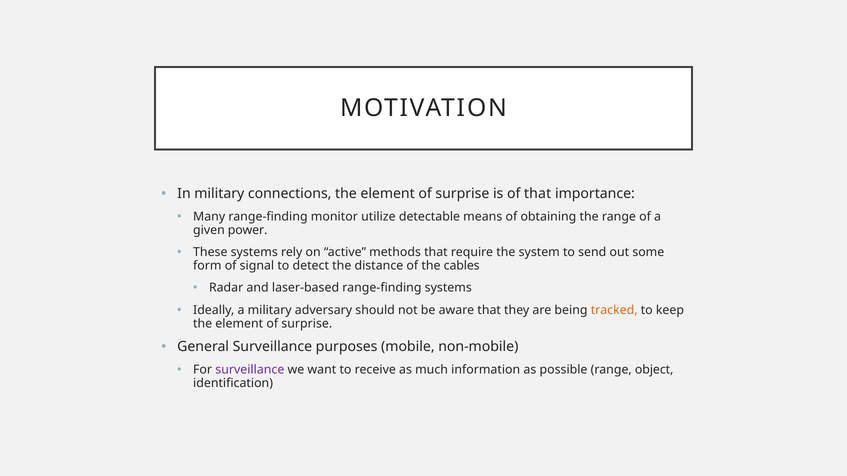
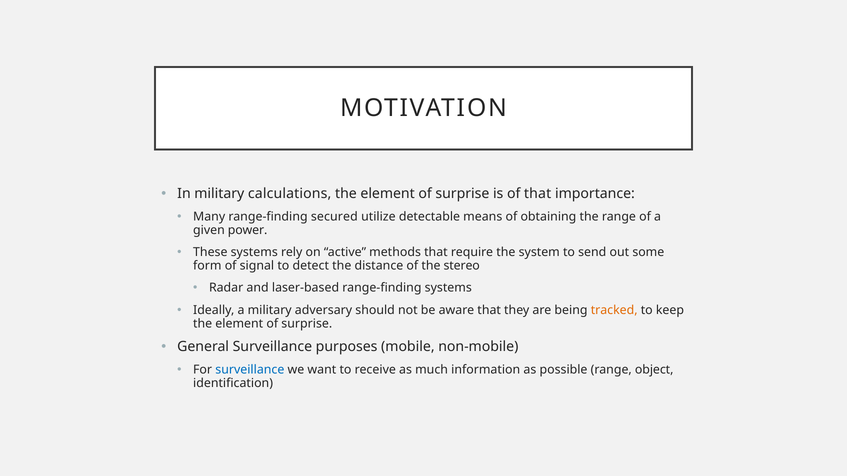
connections: connections -> calculations
monitor: monitor -> secured
cables: cables -> stereo
surveillance at (250, 370) colour: purple -> blue
